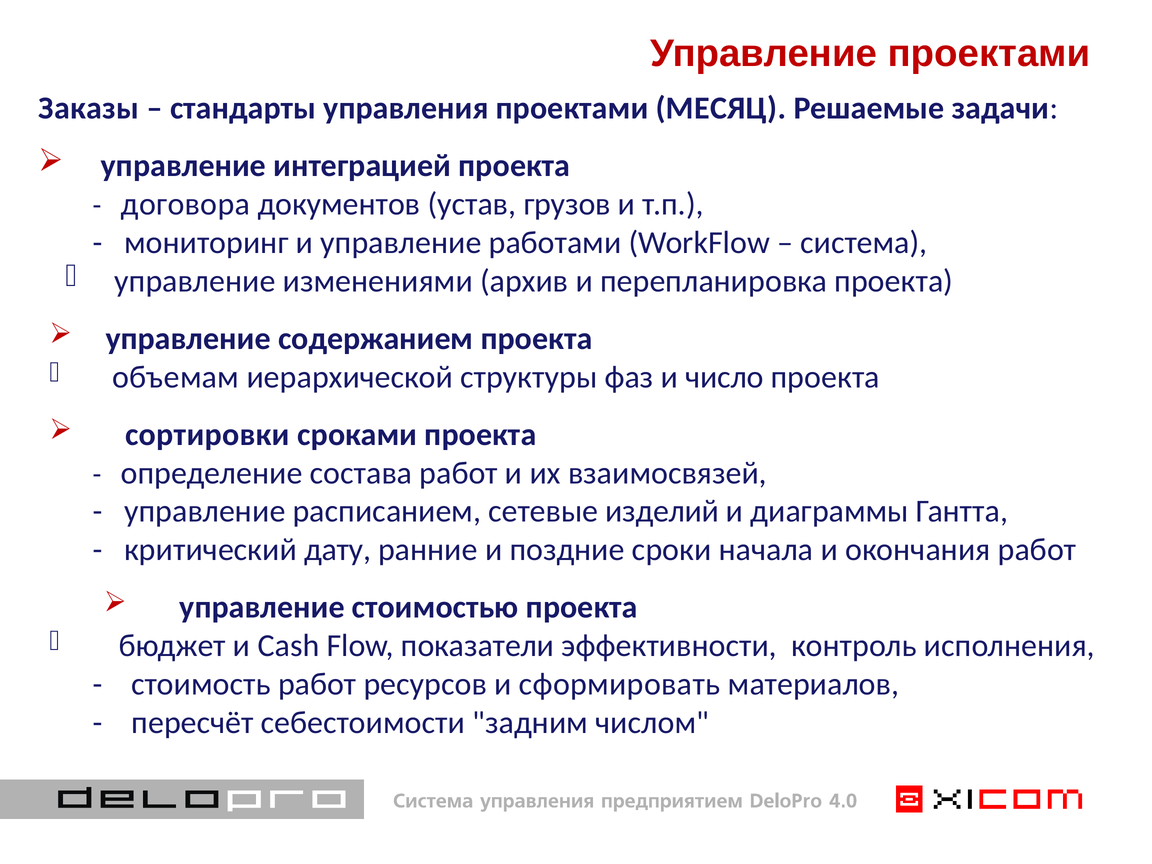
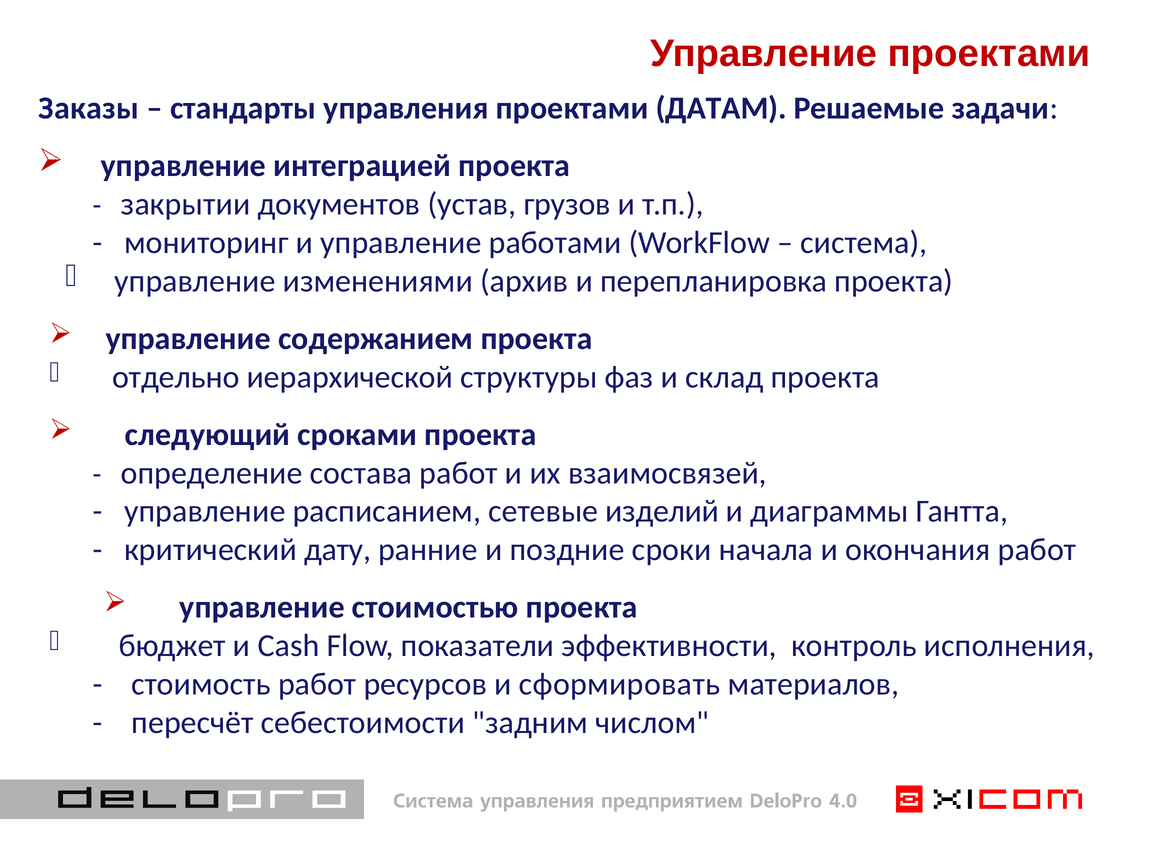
МЕСЯЦ: МЕСЯЦ -> ДАТАМ
договора: договора -> закрытии
объемам: объемам -> отдельно
число: число -> склад
сортировки: сортировки -> следующий
